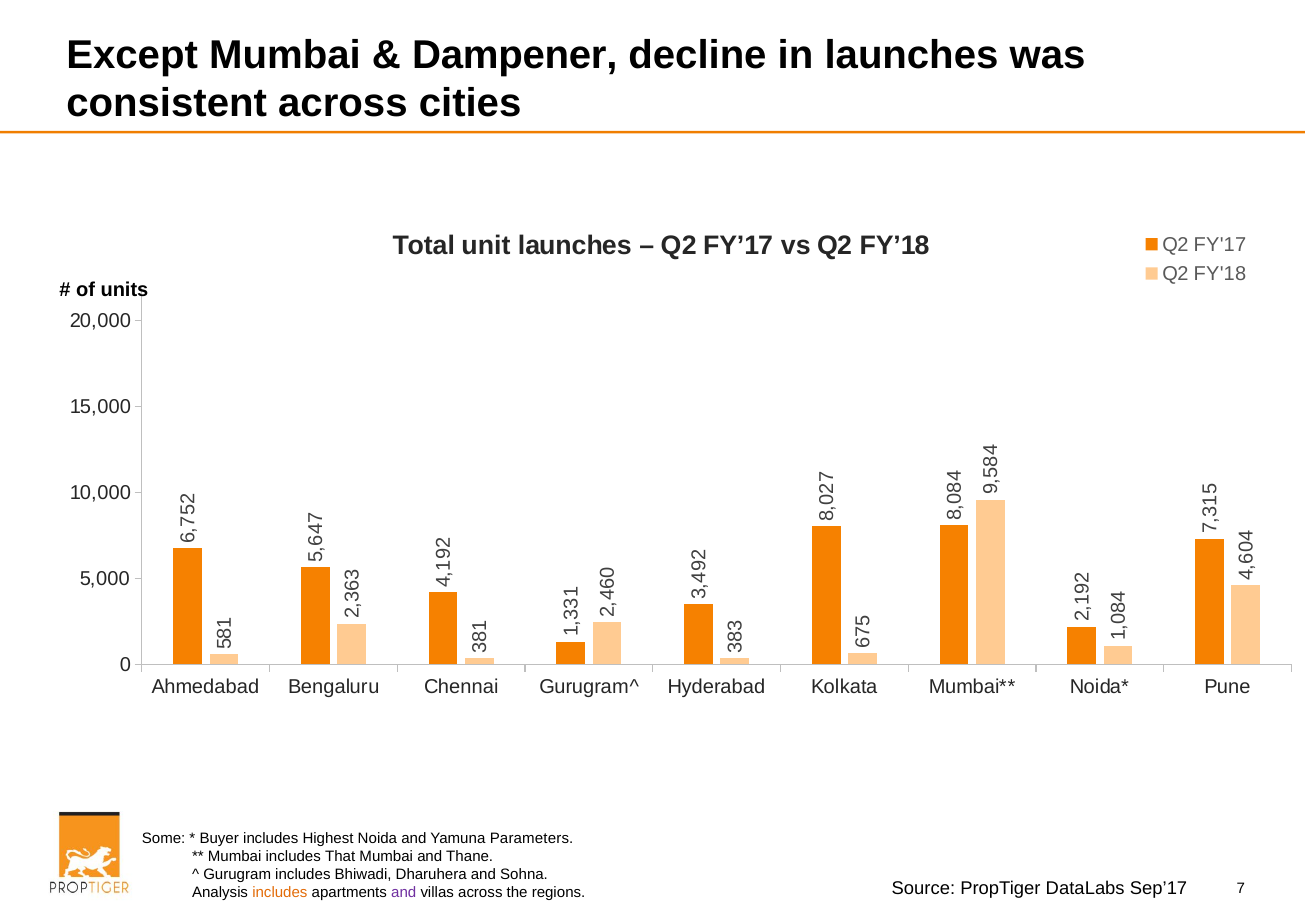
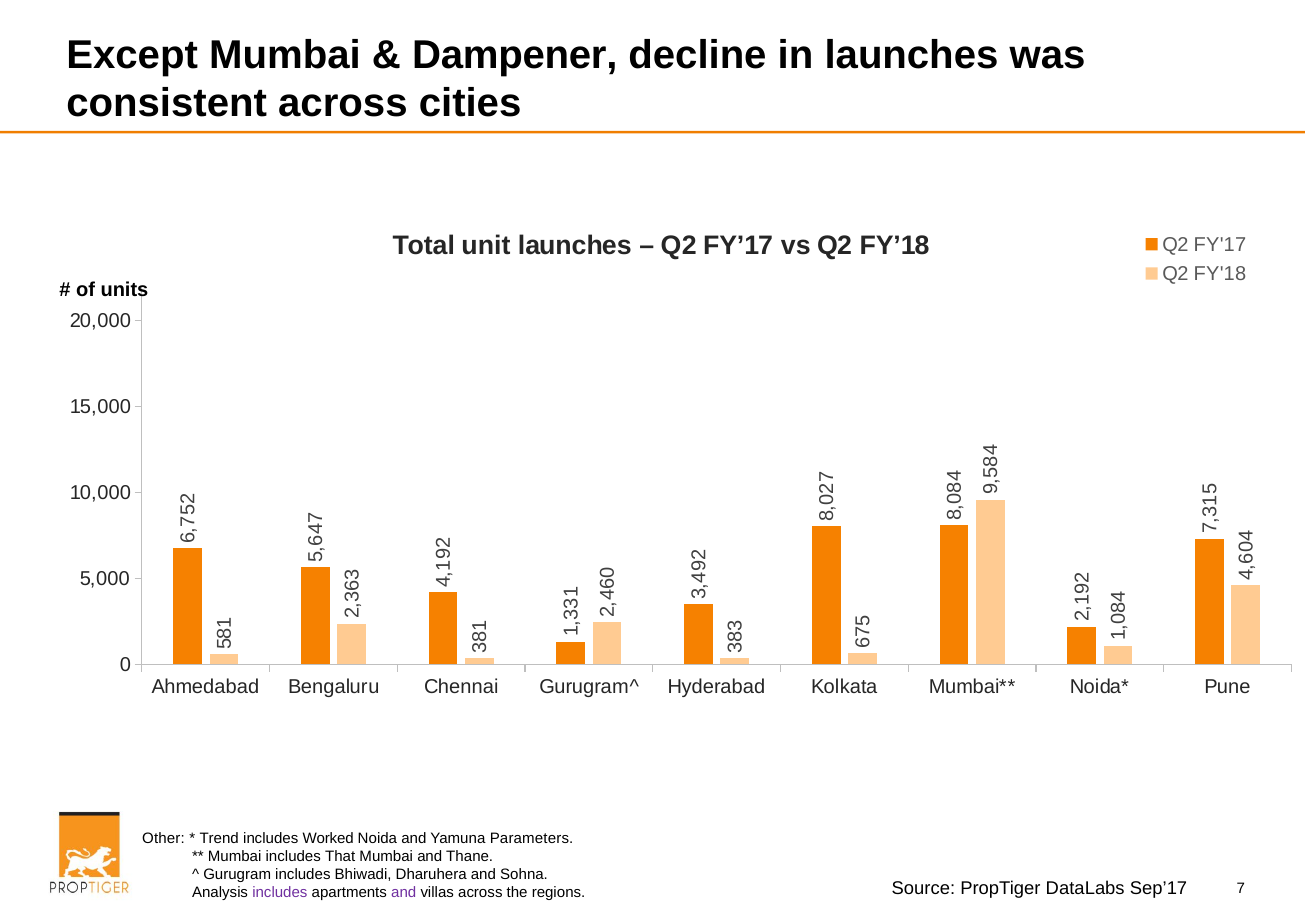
Some: Some -> Other
Buyer: Buyer -> Trend
Highest: Highest -> Worked
includes at (280, 893) colour: orange -> purple
